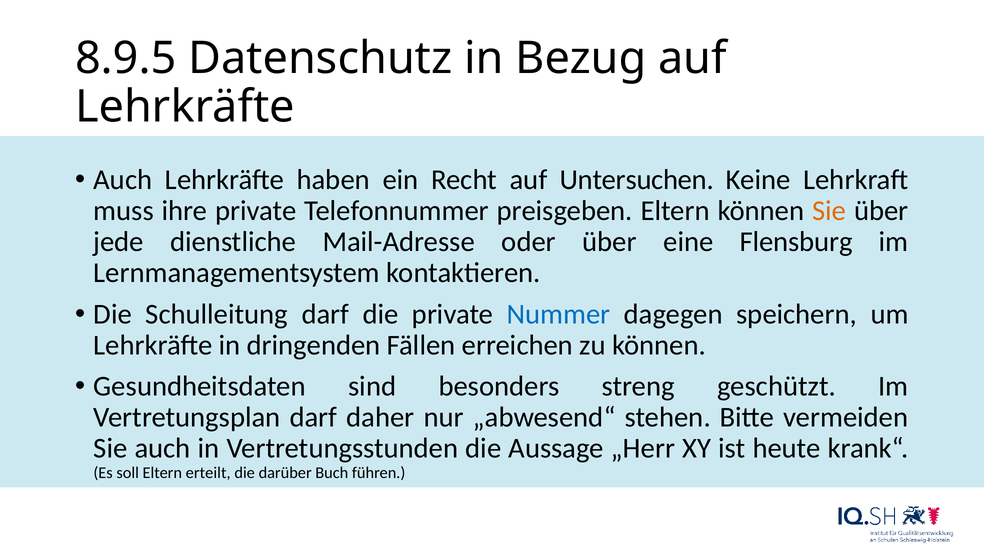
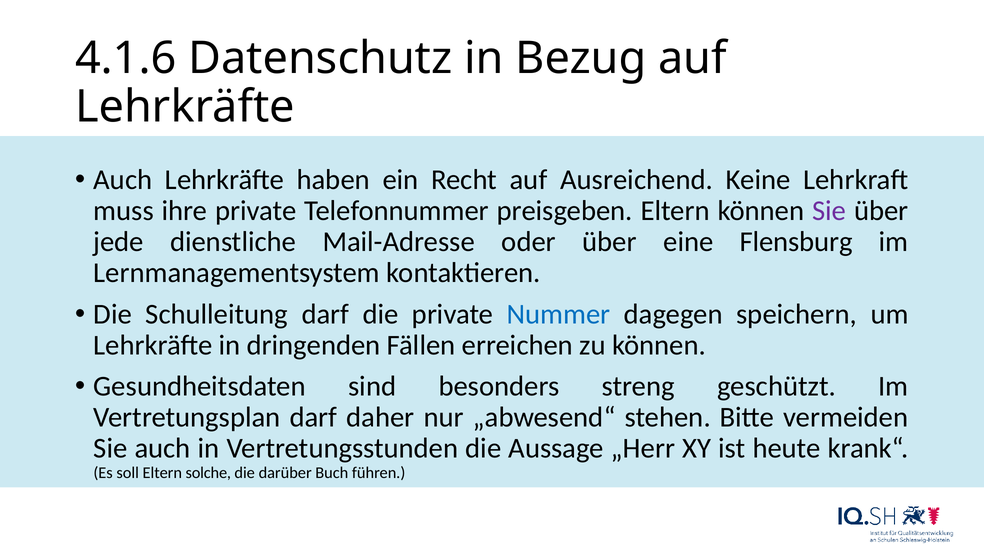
8.9.5: 8.9.5 -> 4.1.6
Untersuchen: Untersuchen -> Ausreichend
Sie at (829, 211) colour: orange -> purple
erteilt: erteilt -> solche
